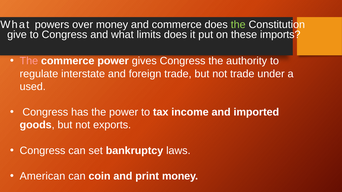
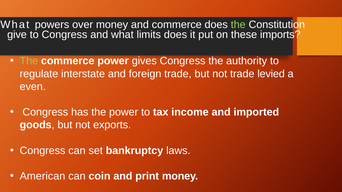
The at (29, 61) colour: pink -> light green
under: under -> levied
used: used -> even
